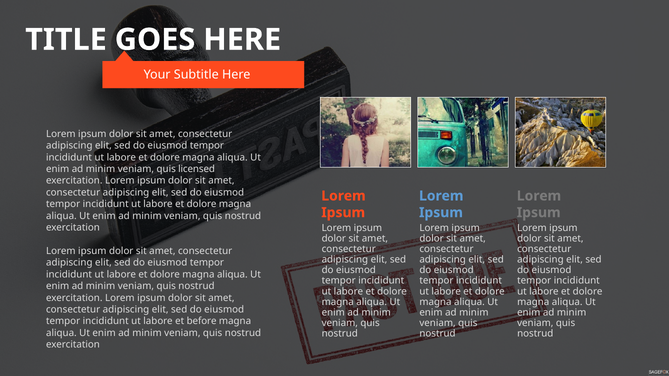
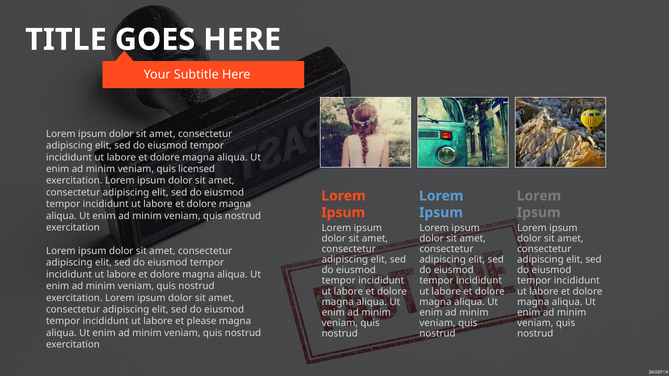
before: before -> please
